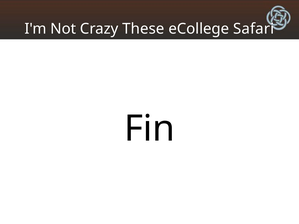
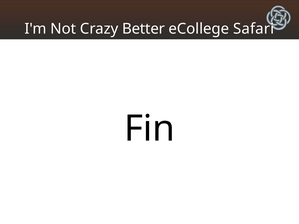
These: These -> Better
